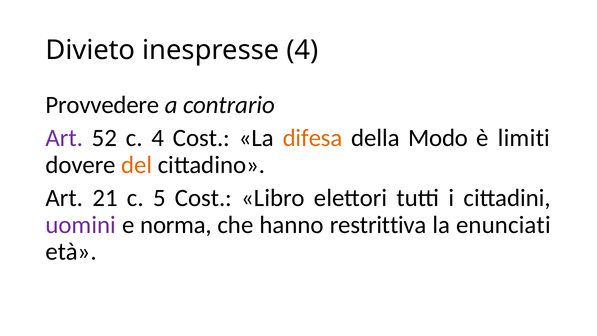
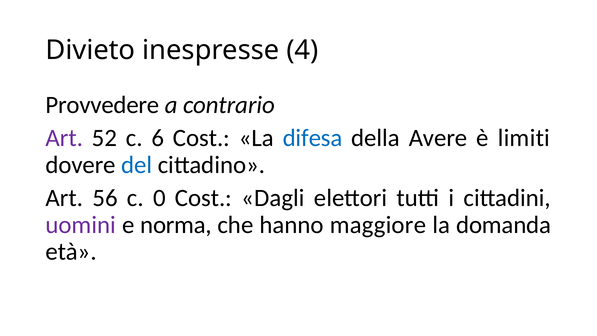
c 4: 4 -> 6
difesa colour: orange -> blue
Modo: Modo -> Avere
del colour: orange -> blue
21: 21 -> 56
5: 5 -> 0
Libro: Libro -> Dagli
restrittiva: restrittiva -> maggiore
enunciati: enunciati -> domanda
